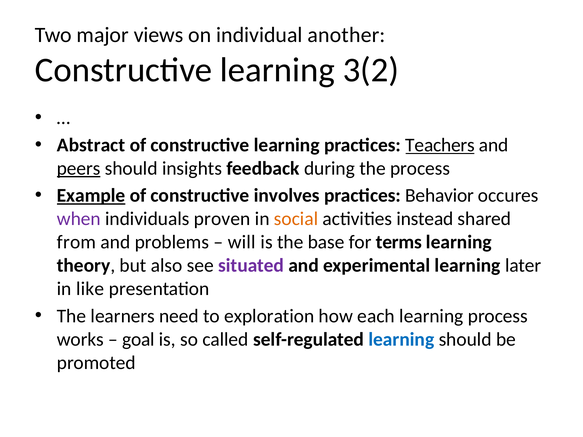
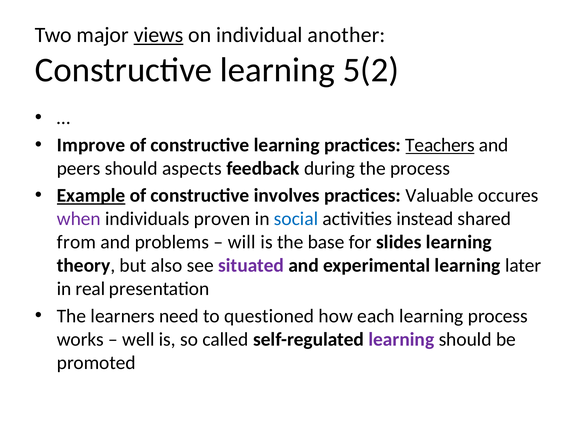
views underline: none -> present
3(2: 3(2 -> 5(2
Abstract: Abstract -> Improve
peers underline: present -> none
insights: insights -> aspects
Behavior: Behavior -> Valuable
social colour: orange -> blue
terms: terms -> slides
like: like -> real
exploration: exploration -> questioned
goal: goal -> well
learning at (401, 339) colour: blue -> purple
